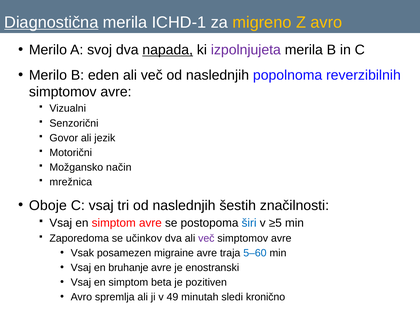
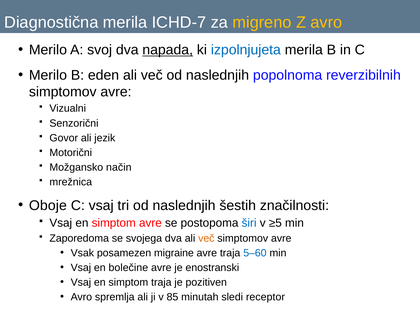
Diagnostična underline: present -> none
ICHD-1: ICHD-1 -> ICHD-7
izpolnjujeta colour: purple -> blue
učinkov: učinkov -> svojega
več at (206, 238) colour: purple -> orange
bruhanje: bruhanje -> bolečine
simptom beta: beta -> traja
49: 49 -> 85
kronično: kronično -> receptor
